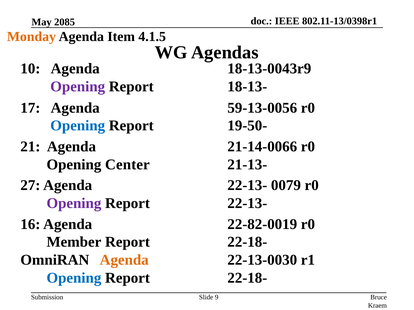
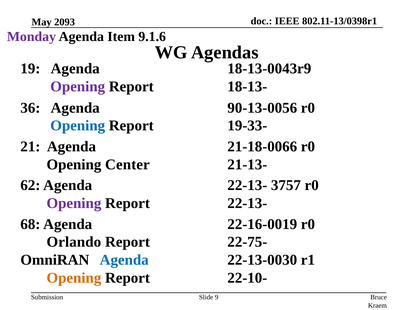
2085: 2085 -> 2093
Monday colour: orange -> purple
4.1.5: 4.1.5 -> 9.1.6
10: 10 -> 19
17: 17 -> 36
59-13-0056: 59-13-0056 -> 90-13-0056
19-50-: 19-50- -> 19-33-
21-14-0066: 21-14-0066 -> 21-18-0066
27: 27 -> 62
0079: 0079 -> 3757
16: 16 -> 68
22-82-0019: 22-82-0019 -> 22-16-0019
Member: Member -> Orlando
22-18- at (247, 242): 22-18- -> 22-75-
Agenda at (124, 260) colour: orange -> blue
Opening at (74, 278) colour: blue -> orange
22-18- at (247, 278): 22-18- -> 22-10-
